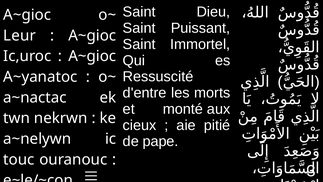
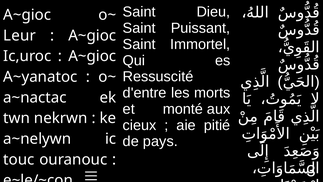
pape: pape -> pays
